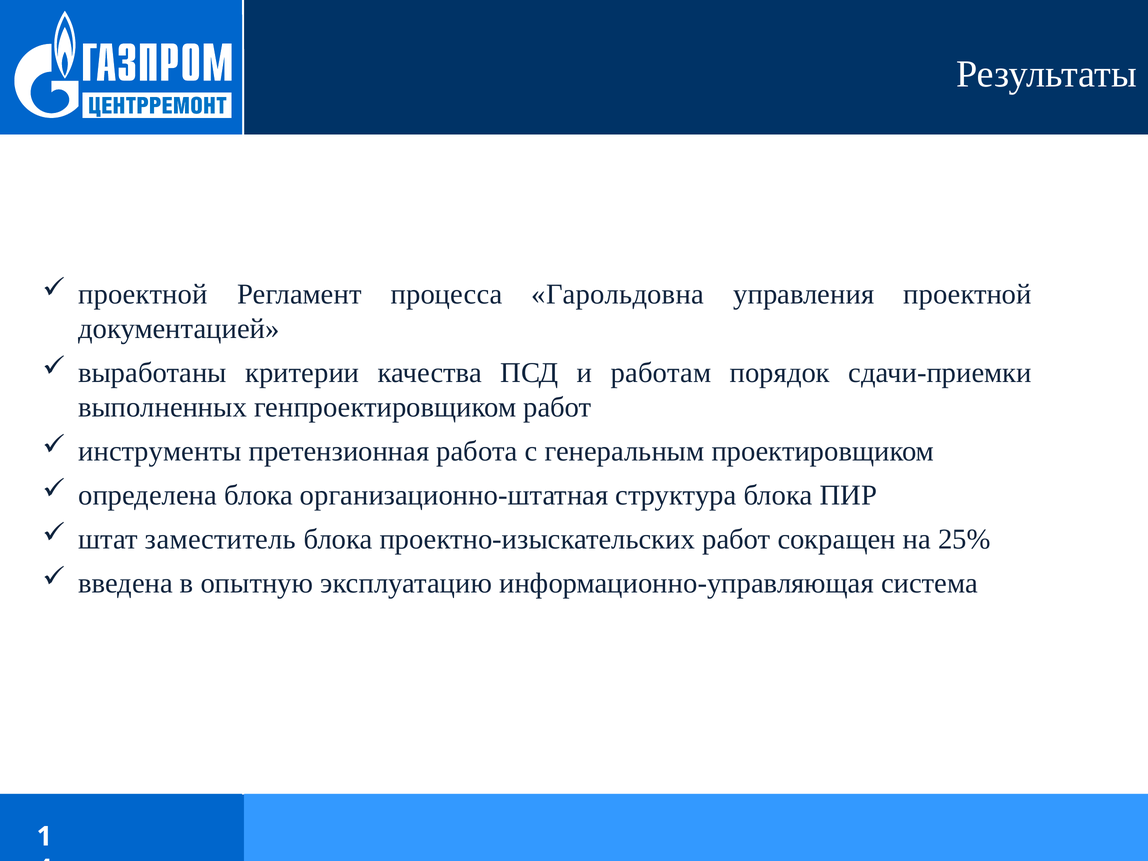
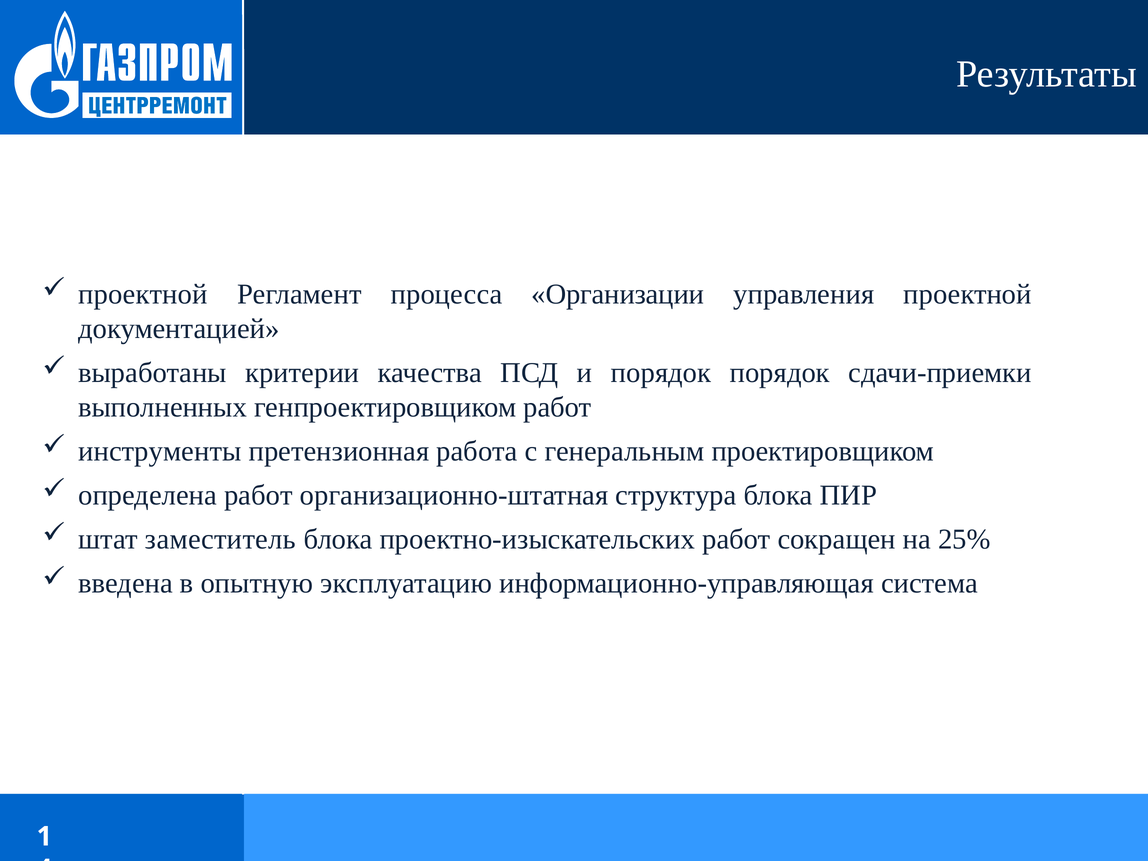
Гарольдовна: Гарольдовна -> Организации
и работам: работам -> порядок
определена блока: блока -> работ
